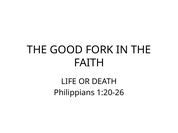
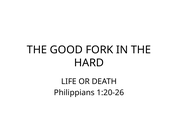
FAITH: FAITH -> HARD
